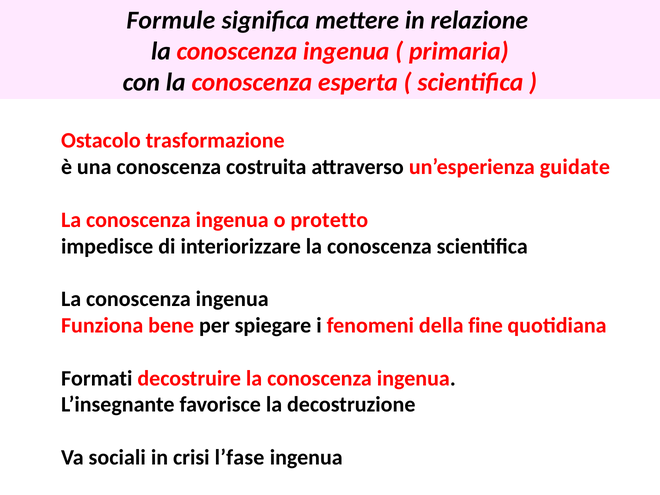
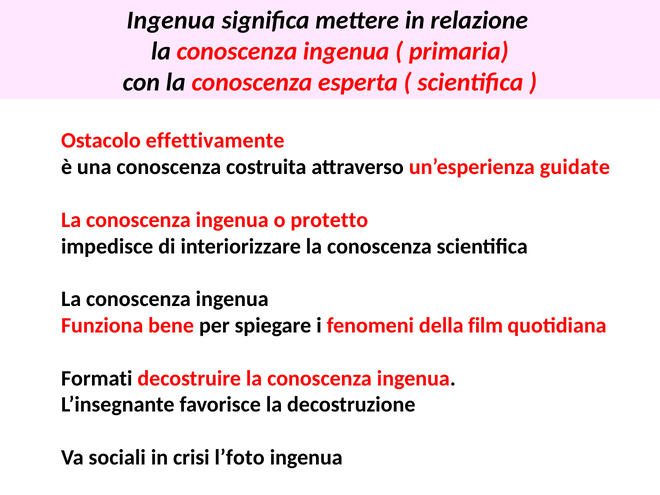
Formule at (171, 20): Formule -> Ingenua
trasformazione: trasformazione -> effettivamente
fine: fine -> film
l’fase: l’fase -> l’foto
